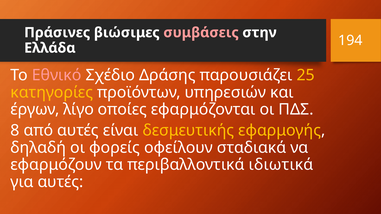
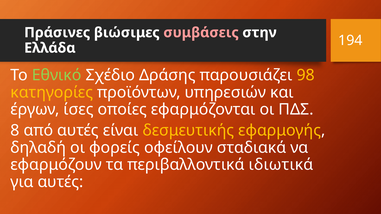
Εθνικό colour: pink -> light green
25: 25 -> 98
λίγο: λίγο -> ίσες
